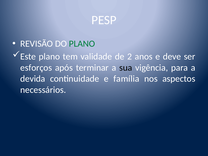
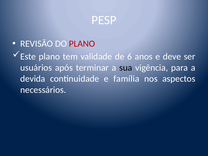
PLANO at (82, 44) colour: green -> red
2: 2 -> 6
esforços: esforços -> usuários
